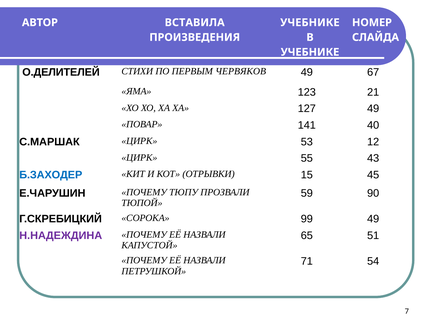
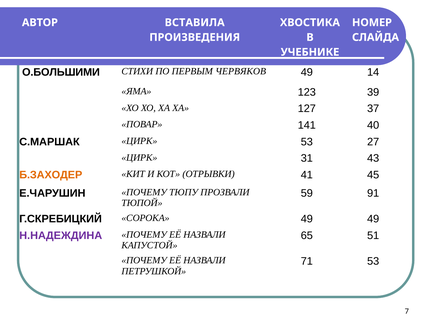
УЧЕБНИКЕ at (310, 23): УЧЕБНИКЕ -> ХВОСТИКА
О.ДЕЛИТЕЛЕЙ: О.ДЕЛИТЕЛЕЙ -> О.БОЛЬШИМИ
67: 67 -> 14
21: 21 -> 39
127 49: 49 -> 37
12: 12 -> 27
55: 55 -> 31
Б.ЗАХОДЕР colour: blue -> orange
15: 15 -> 41
90: 90 -> 91
СОРОКА 99: 99 -> 49
71 54: 54 -> 53
